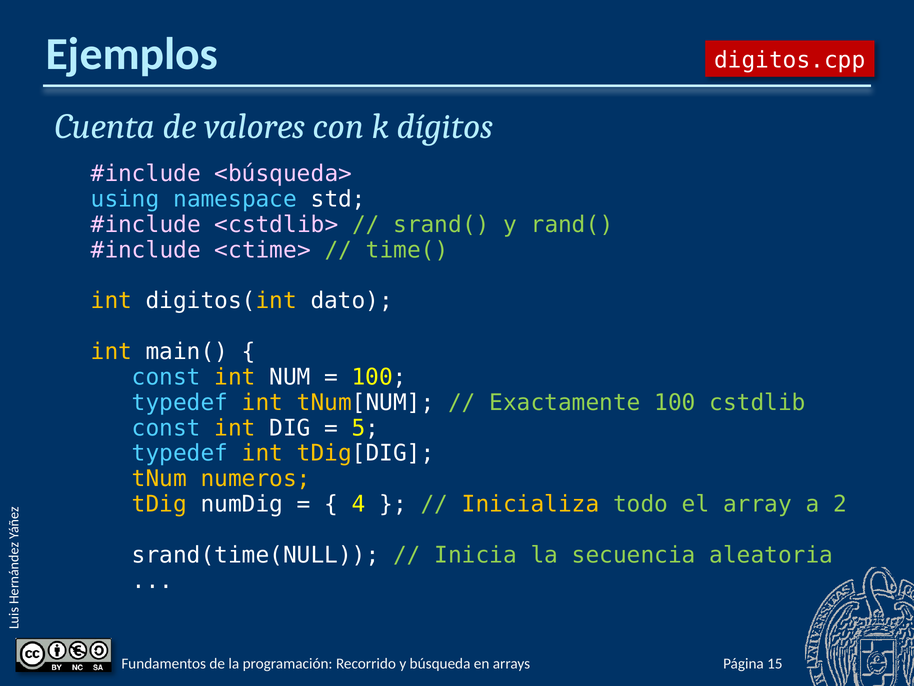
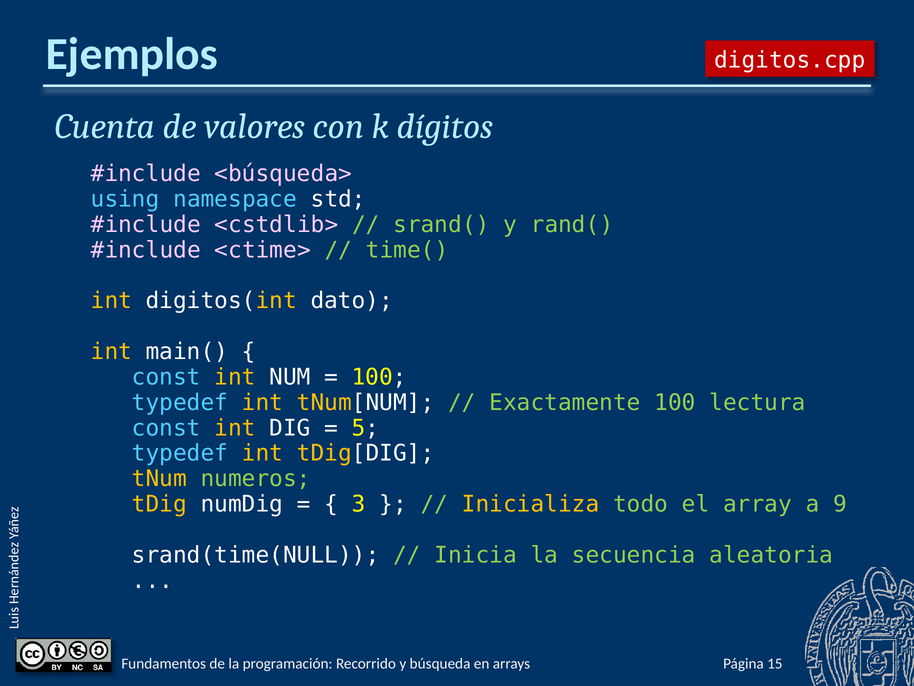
cstdlib: cstdlib -> lectura
numeros colour: yellow -> light green
4: 4 -> 3
2: 2 -> 9
